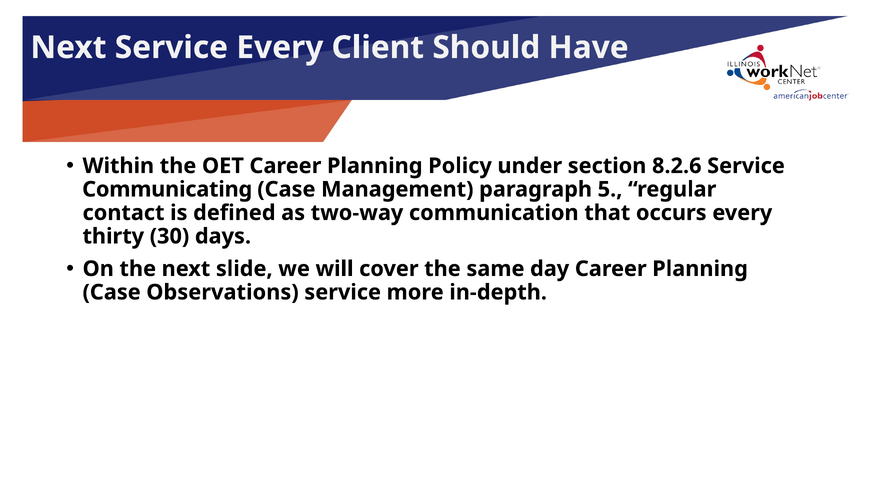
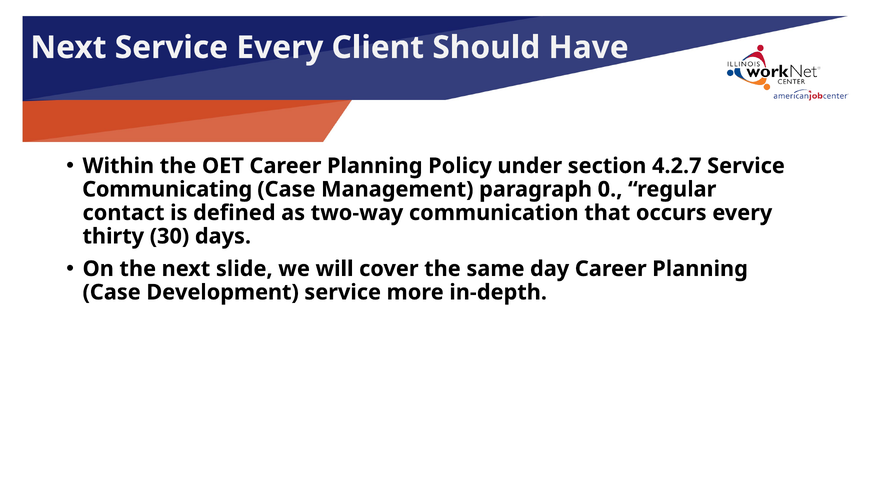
8.2.6: 8.2.6 -> 4.2.7
5: 5 -> 0
Observations: Observations -> Development
